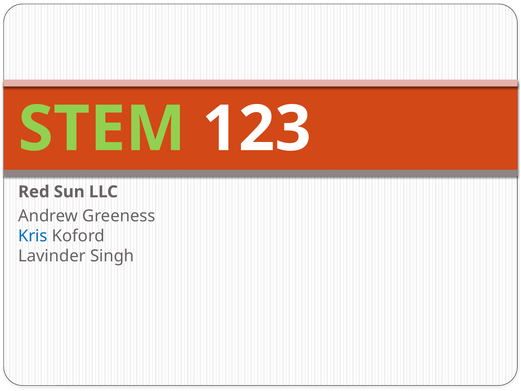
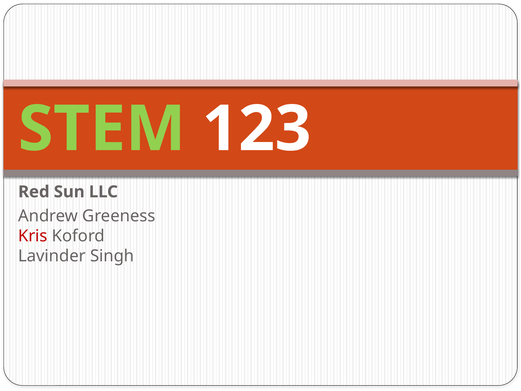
Kris colour: blue -> red
